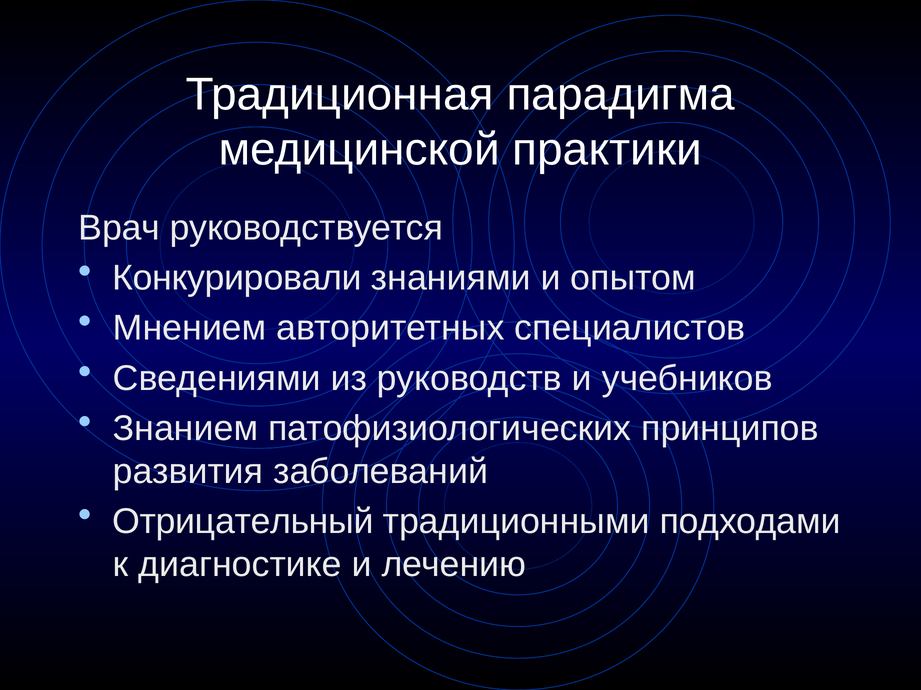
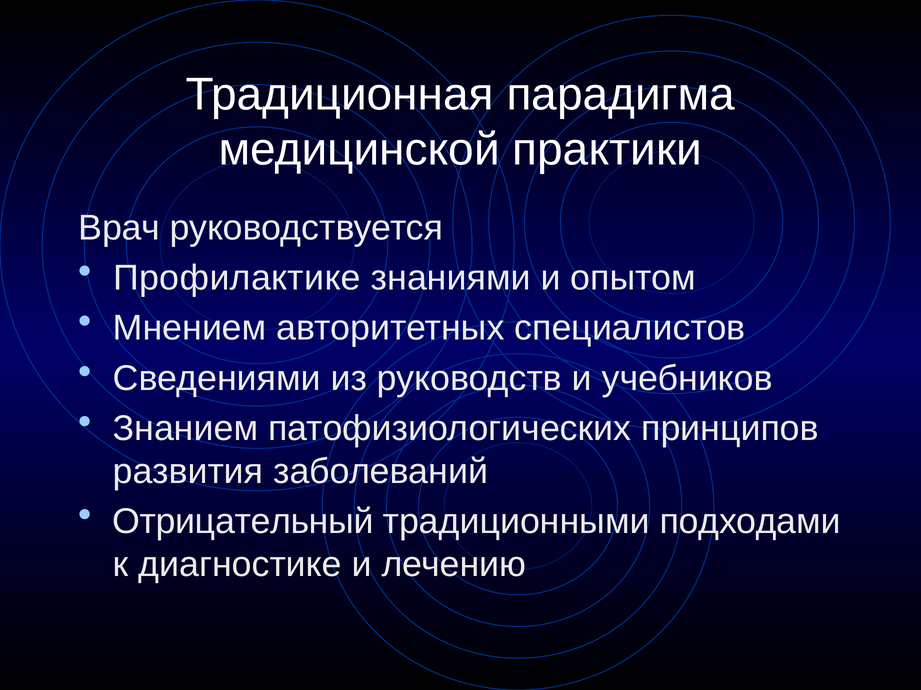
Конкурировали: Конкурировали -> Профилактике
